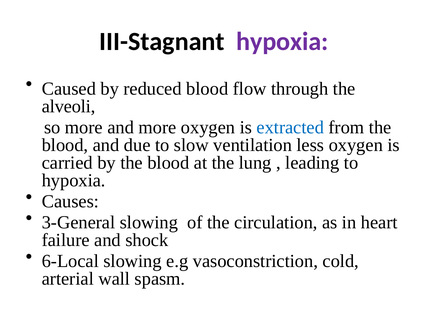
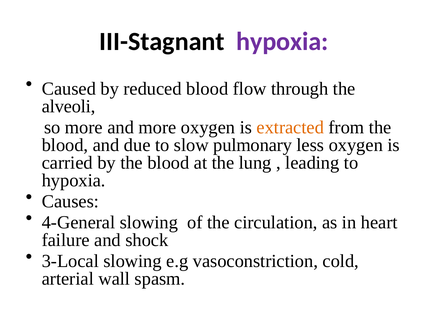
extracted colour: blue -> orange
ventilation: ventilation -> pulmonary
3-General: 3-General -> 4-General
6-Local: 6-Local -> 3-Local
